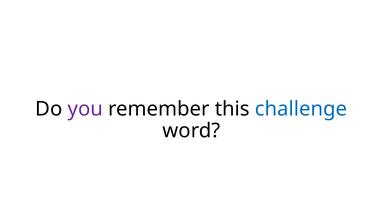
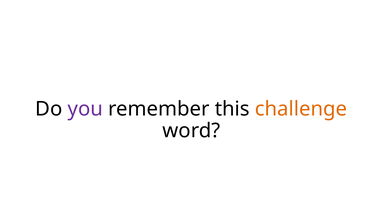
challenge colour: blue -> orange
